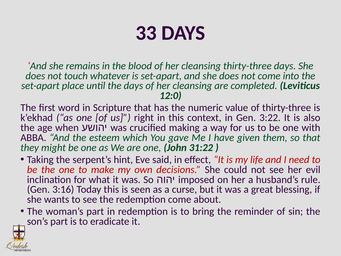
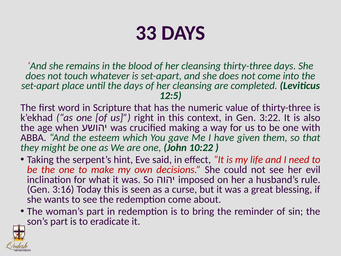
12:0: 12:0 -> 12:5
31:22: 31:22 -> 10:22
